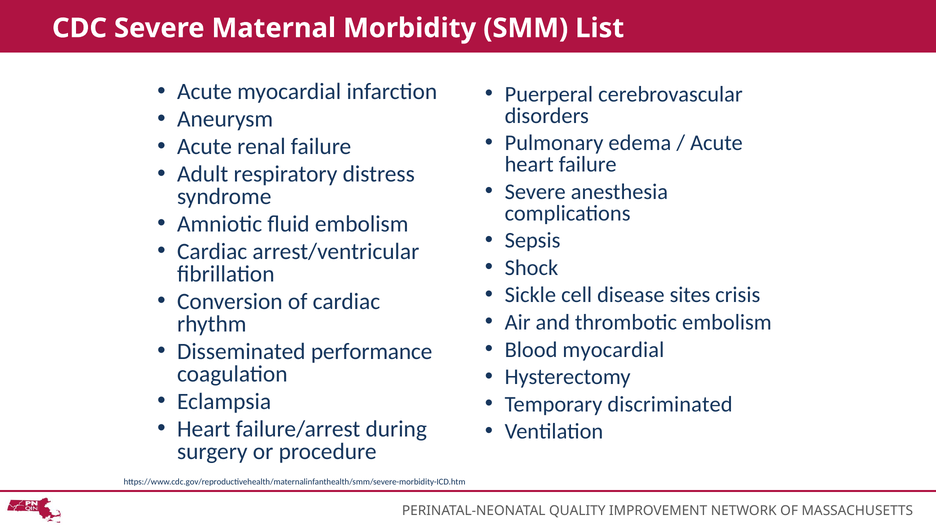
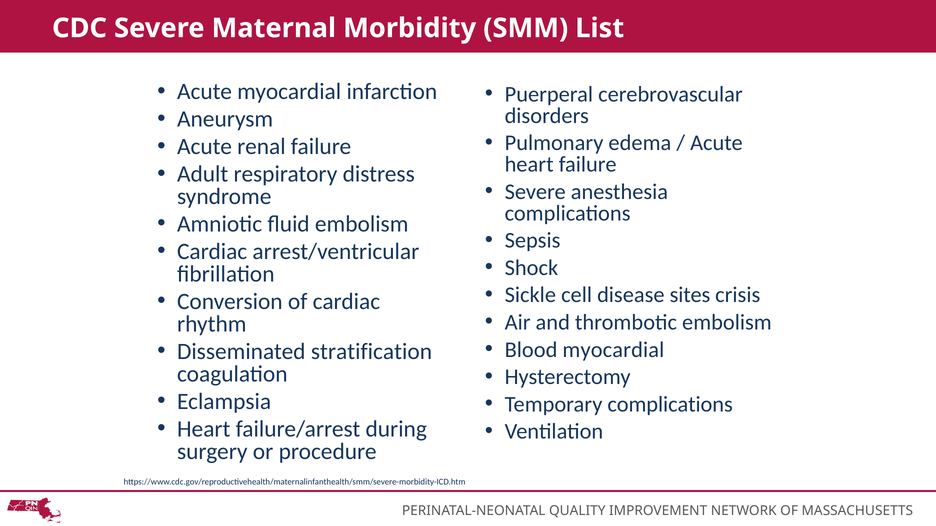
performance: performance -> stratification
Temporary discriminated: discriminated -> complications
